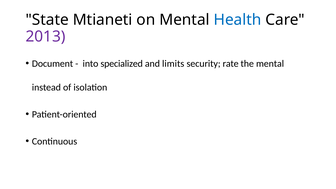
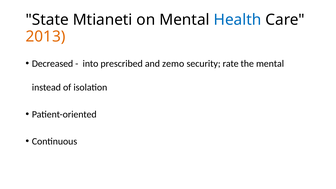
2013 colour: purple -> orange
Document: Document -> Decreased
specialized: specialized -> prescribed
limits: limits -> zemo
